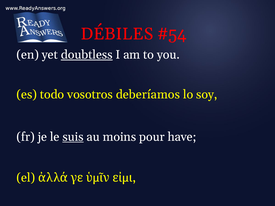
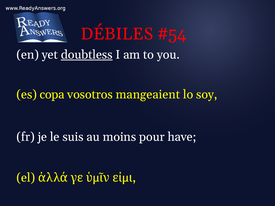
todo: todo -> copa
deberíamos: deberíamos -> mangeaient
suis underline: present -> none
